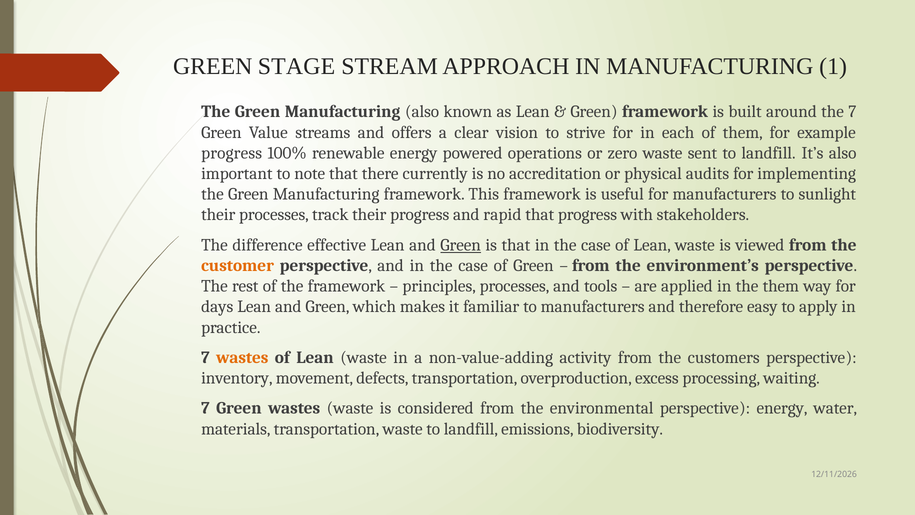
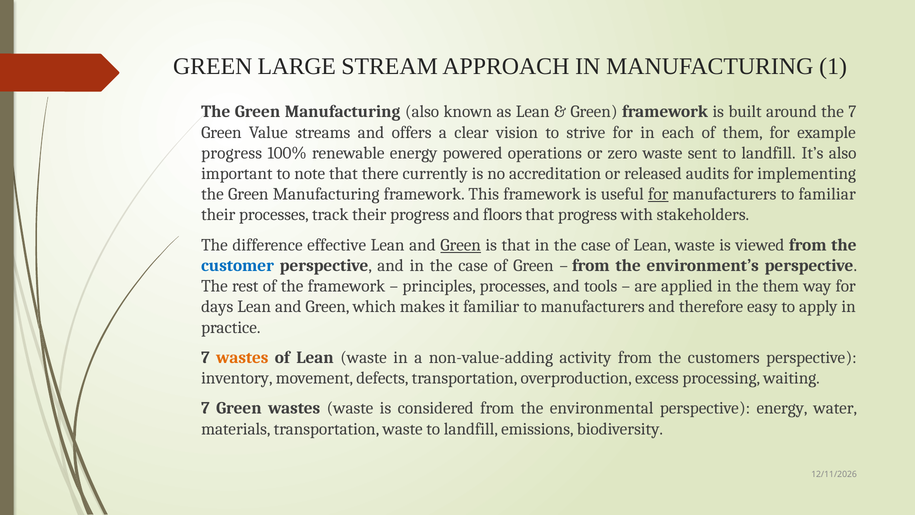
STAGE: STAGE -> LARGE
physical: physical -> released
for at (658, 194) underline: none -> present
to sunlight: sunlight -> familiar
rapid: rapid -> floors
customer colour: orange -> blue
